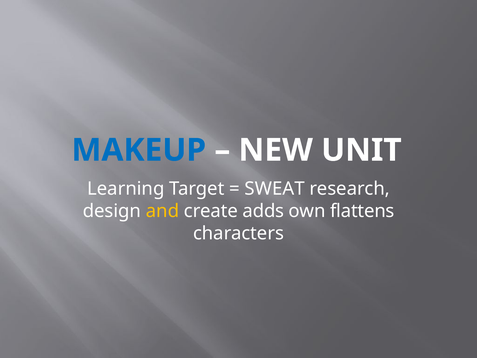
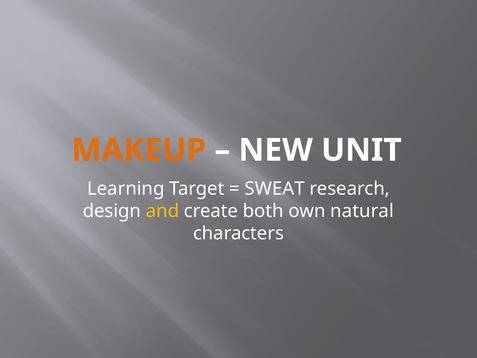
MAKEUP colour: blue -> orange
adds: adds -> both
flattens: flattens -> natural
